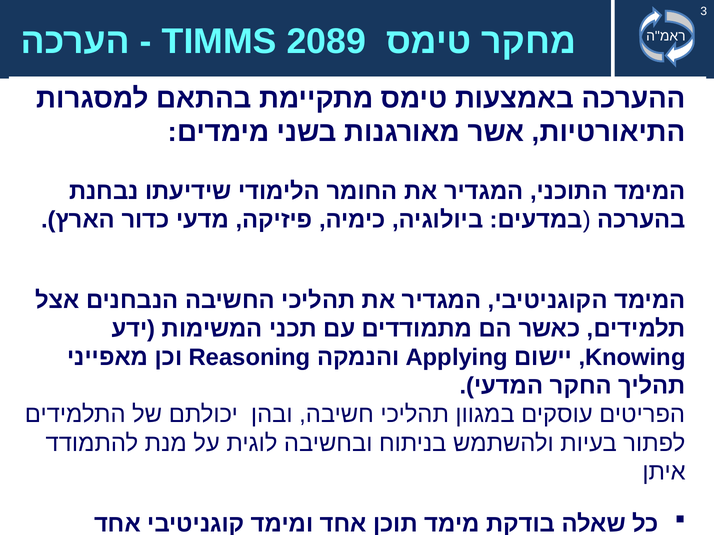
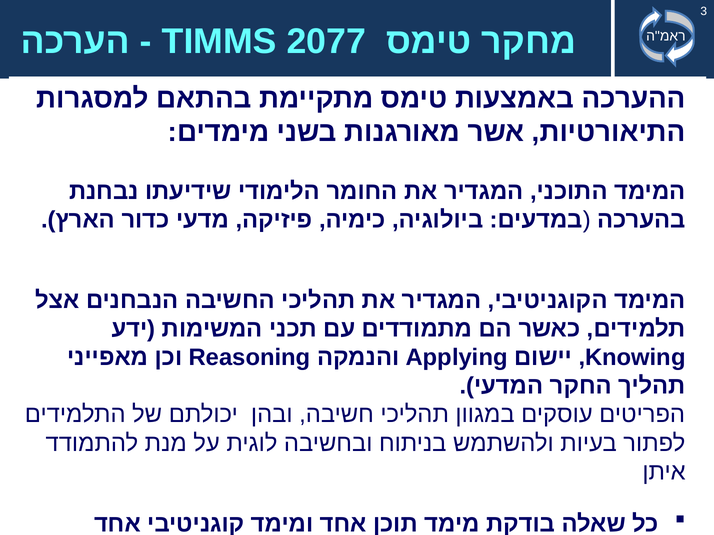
2089: 2089 -> 2077
